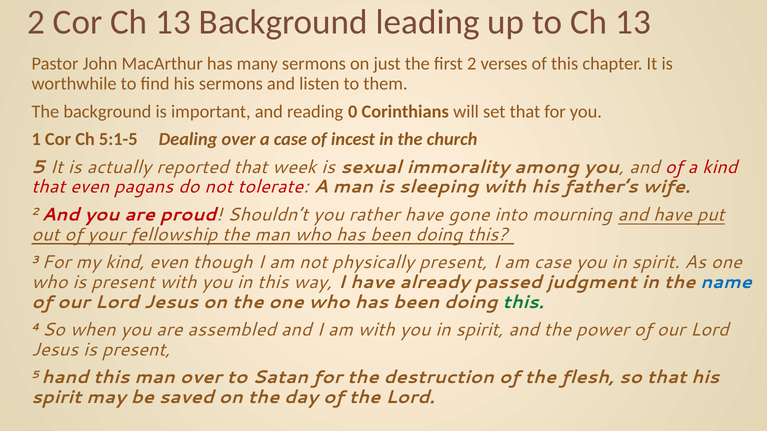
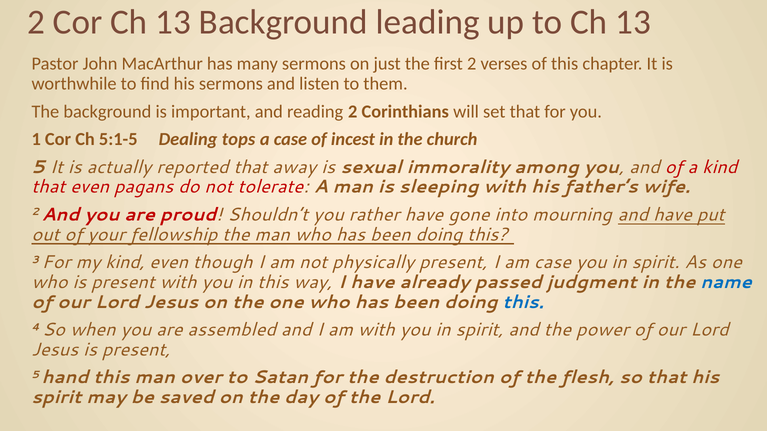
reading 0: 0 -> 2
Dealing over: over -> tops
week: week -> away
this at (523, 302) colour: green -> blue
